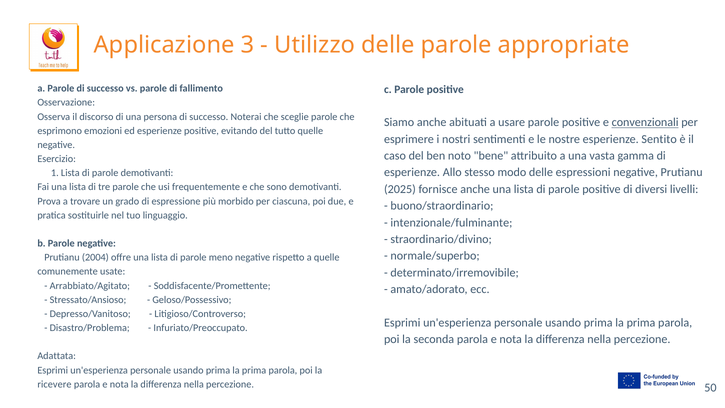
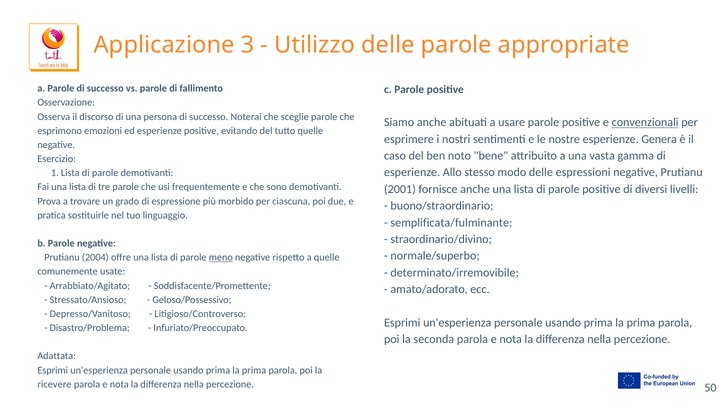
Sentito: Sentito -> Genera
2025: 2025 -> 2001
intenzionale/fulminante: intenzionale/fulminante -> semplificata/fulminante
meno underline: none -> present
